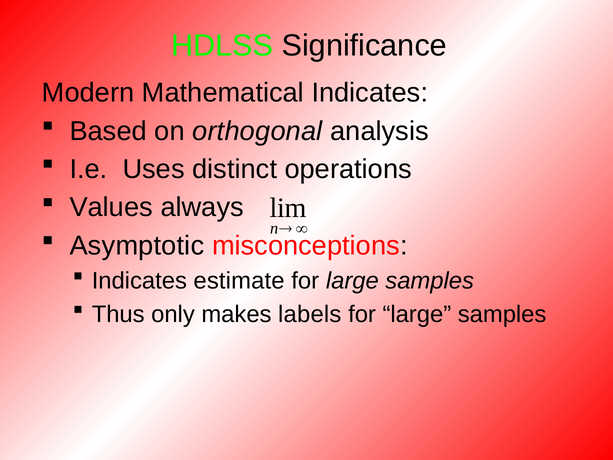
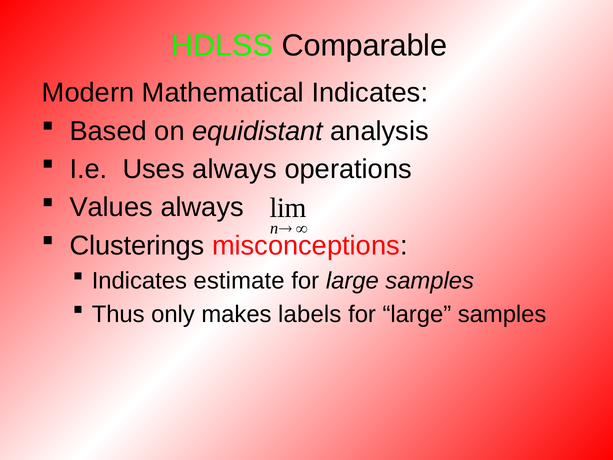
Significance: Significance -> Comparable
orthogonal: orthogonal -> equidistant
Uses distinct: distinct -> always
Asymptotic: Asymptotic -> Clusterings
